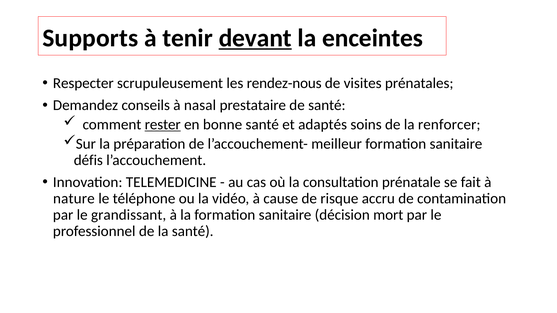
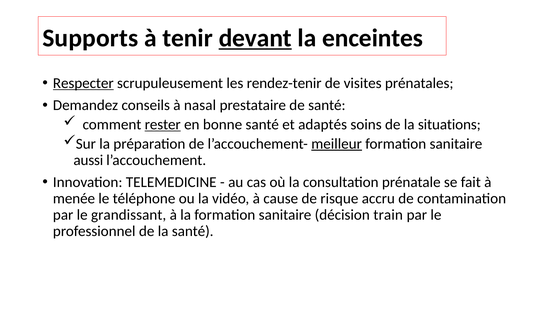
Respecter underline: none -> present
rendez-nous: rendez-nous -> rendez-tenir
renforcer: renforcer -> situations
meilleur underline: none -> present
défis: défis -> aussi
nature: nature -> menée
mort: mort -> train
